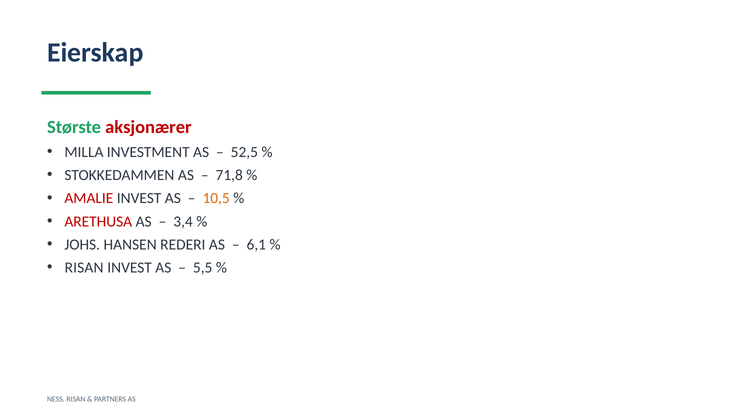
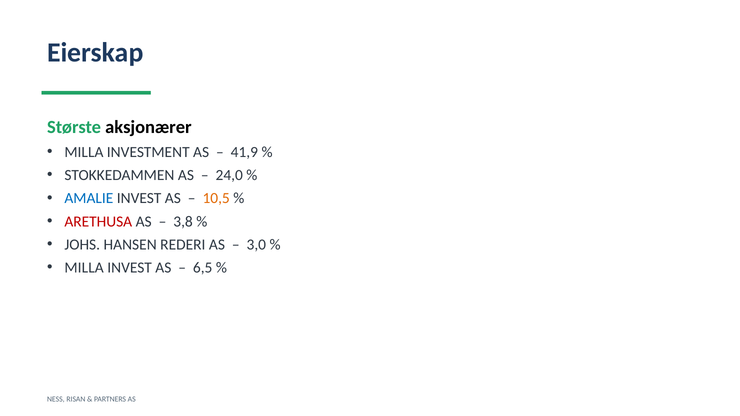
aksjonærer colour: red -> black
52,5: 52,5 -> 41,9
71,8: 71,8 -> 24,0
AMALIE colour: red -> blue
3,4: 3,4 -> 3,8
6,1: 6,1 -> 3,0
RISAN at (84, 268): RISAN -> MILLA
5,5: 5,5 -> 6,5
